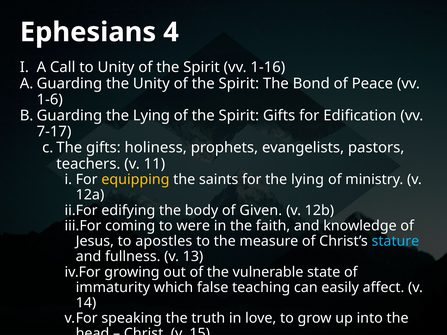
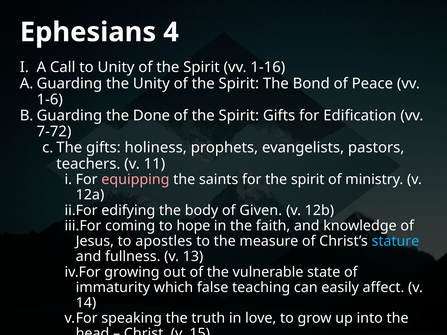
Lying at (151, 116): Lying -> Done
7-17: 7-17 -> 7-72
equipping colour: yellow -> pink
for the lying: lying -> spirit
were: were -> hope
